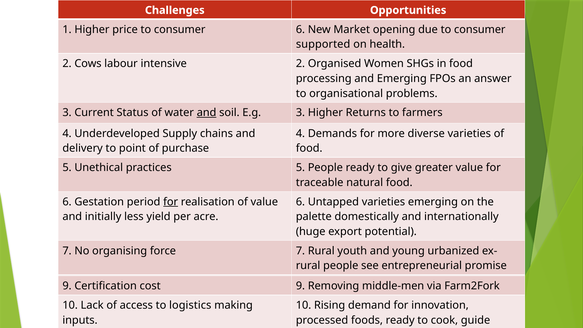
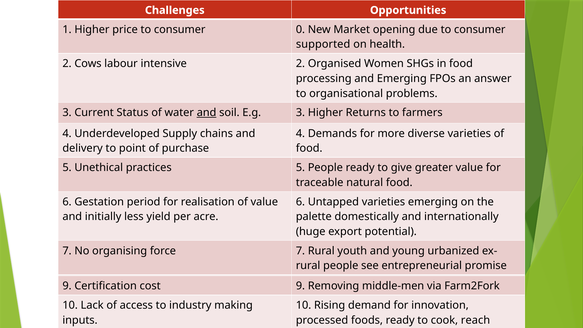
consumer 6: 6 -> 0
for at (171, 202) underline: present -> none
logistics: logistics -> industry
guide: guide -> reach
